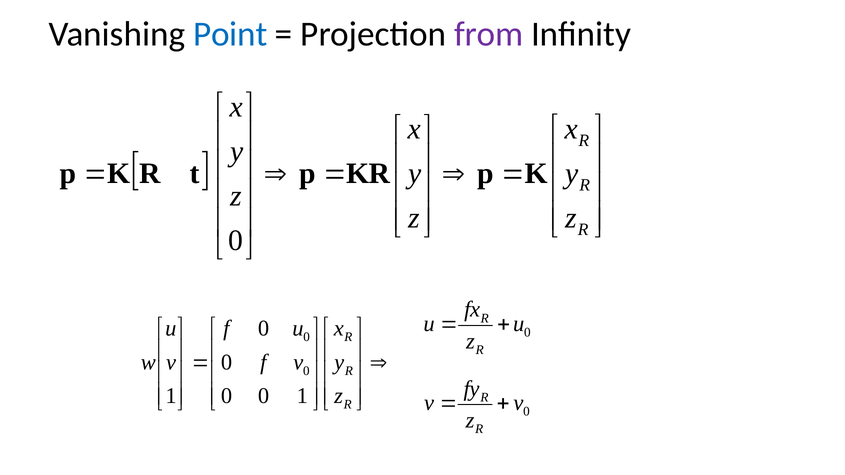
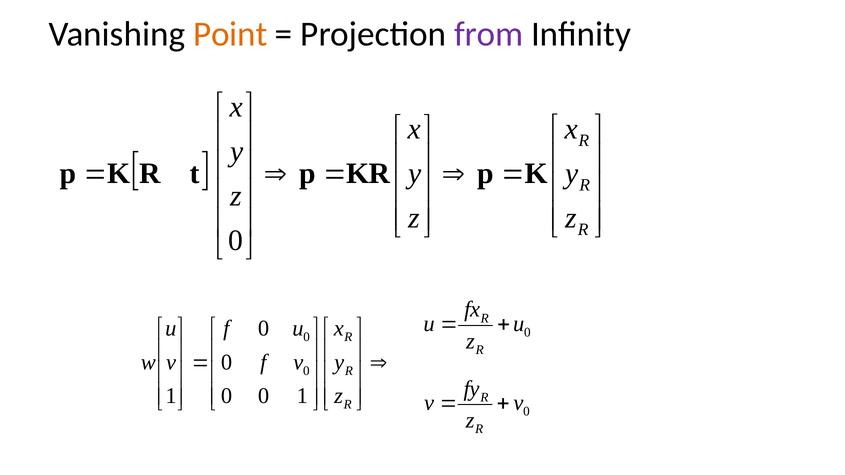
Point colour: blue -> orange
